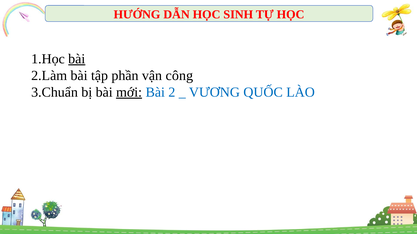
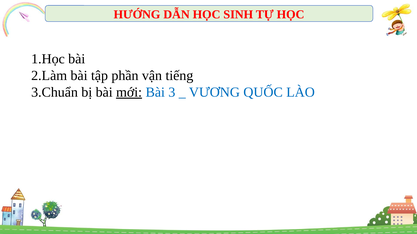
bài at (77, 59) underline: present -> none
công: công -> tiếng
2: 2 -> 3
